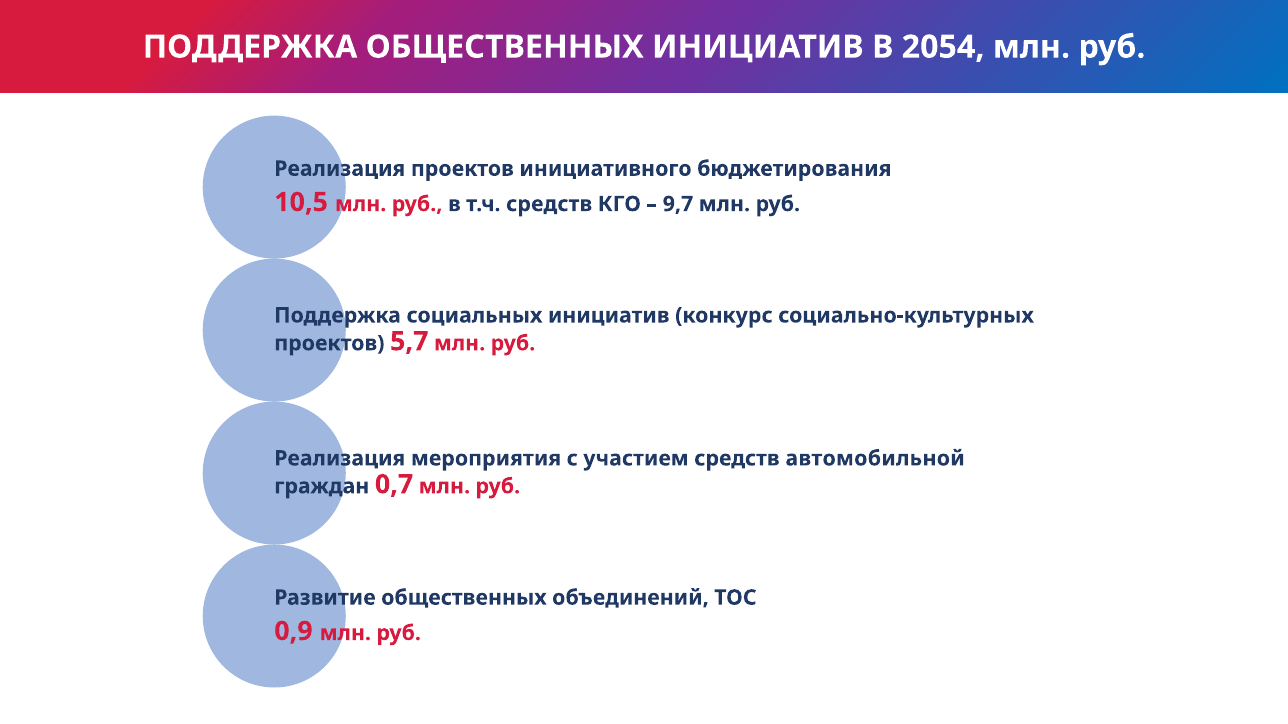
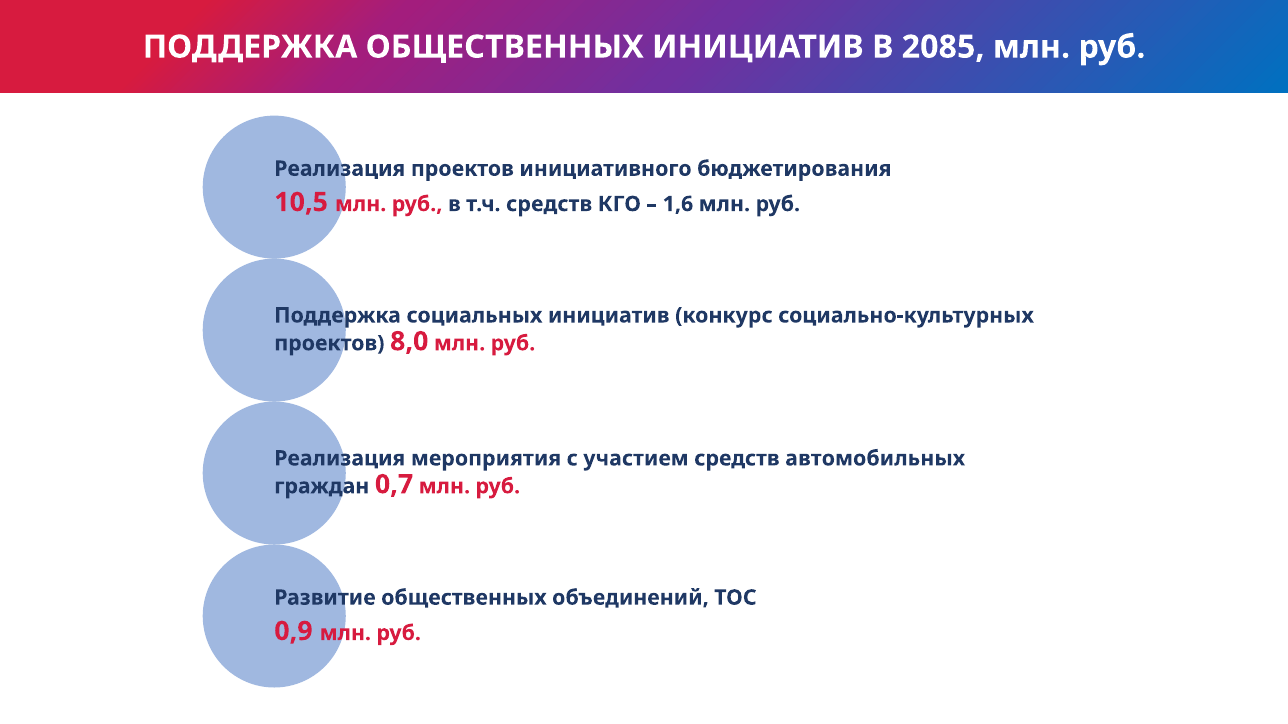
2054: 2054 -> 2085
9,7: 9,7 -> 1,6
5,7: 5,7 -> 8,0
автомобильной: автомобильной -> автомобильных
